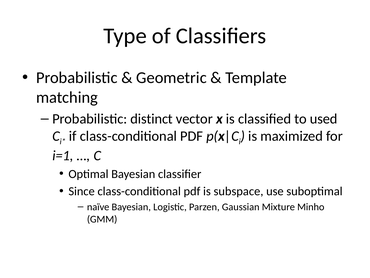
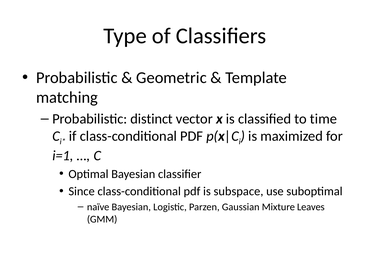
used: used -> time
Minho: Minho -> Leaves
